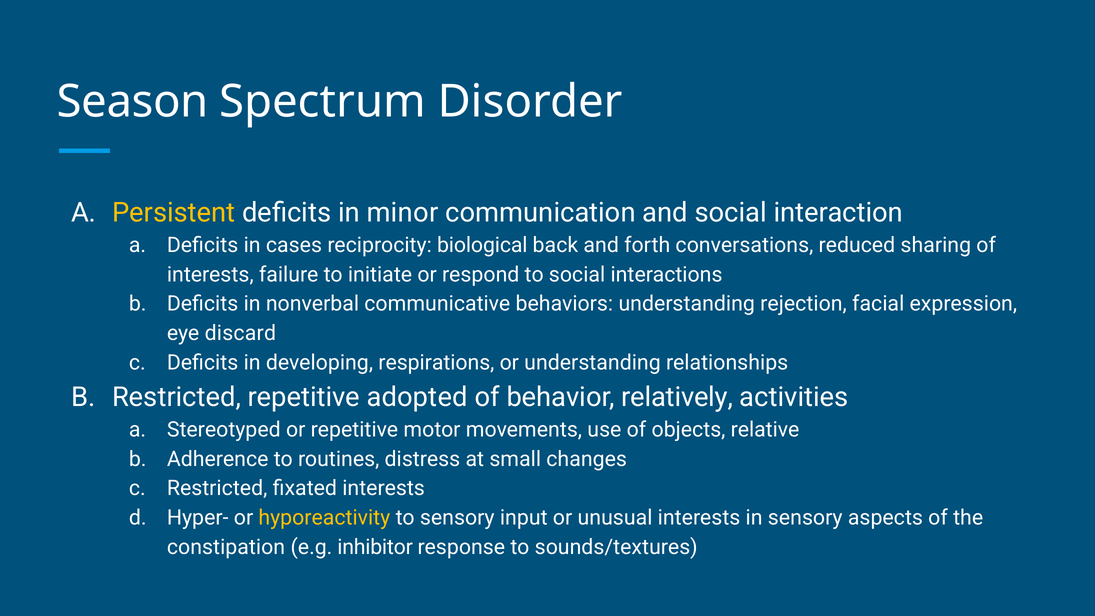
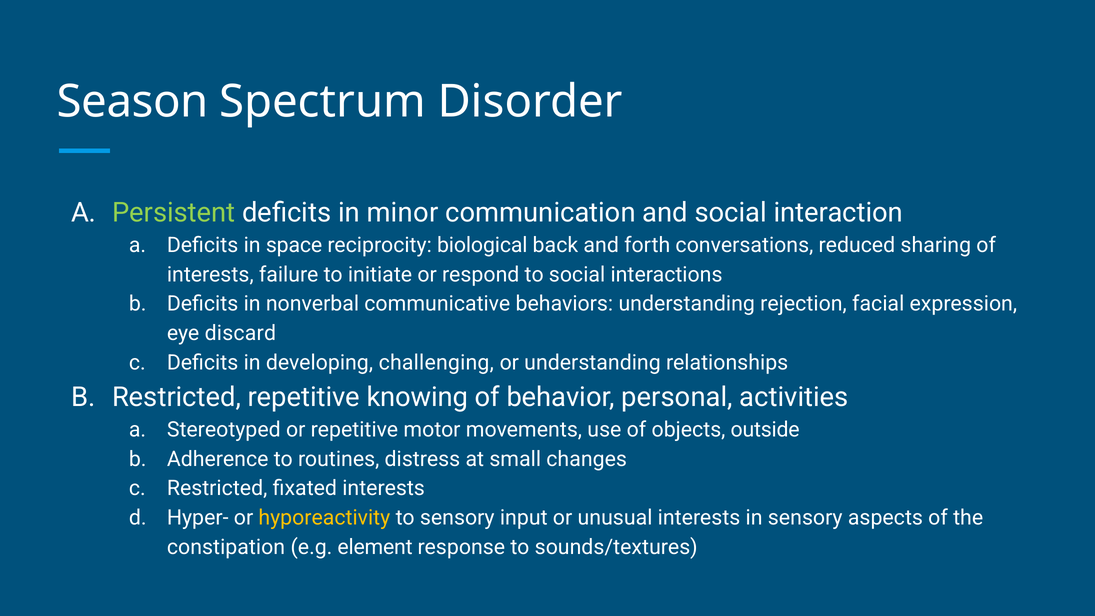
Persistent colour: yellow -> light green
cases: cases -> space
respirations: respirations -> challenging
adopted: adopted -> knowing
relatively: relatively -> personal
relative: relative -> outside
inhibitor: inhibitor -> element
